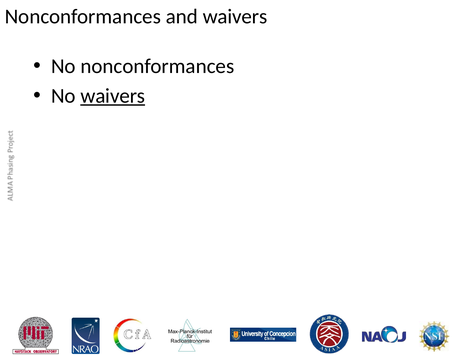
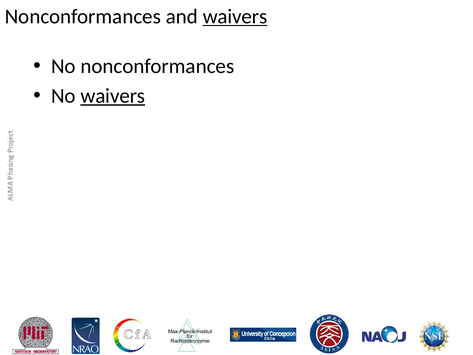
waivers at (235, 16) underline: none -> present
